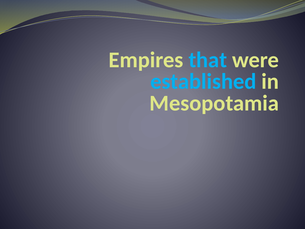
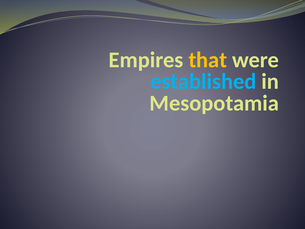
that colour: light blue -> yellow
